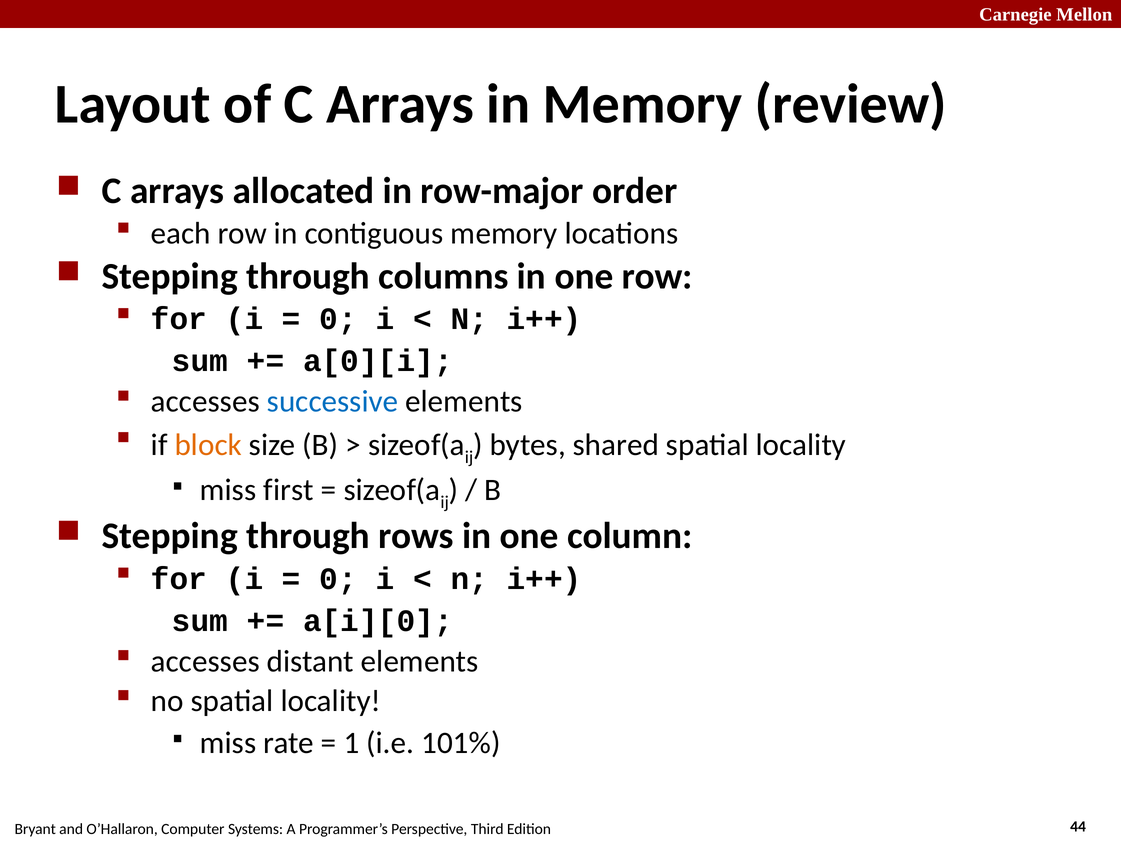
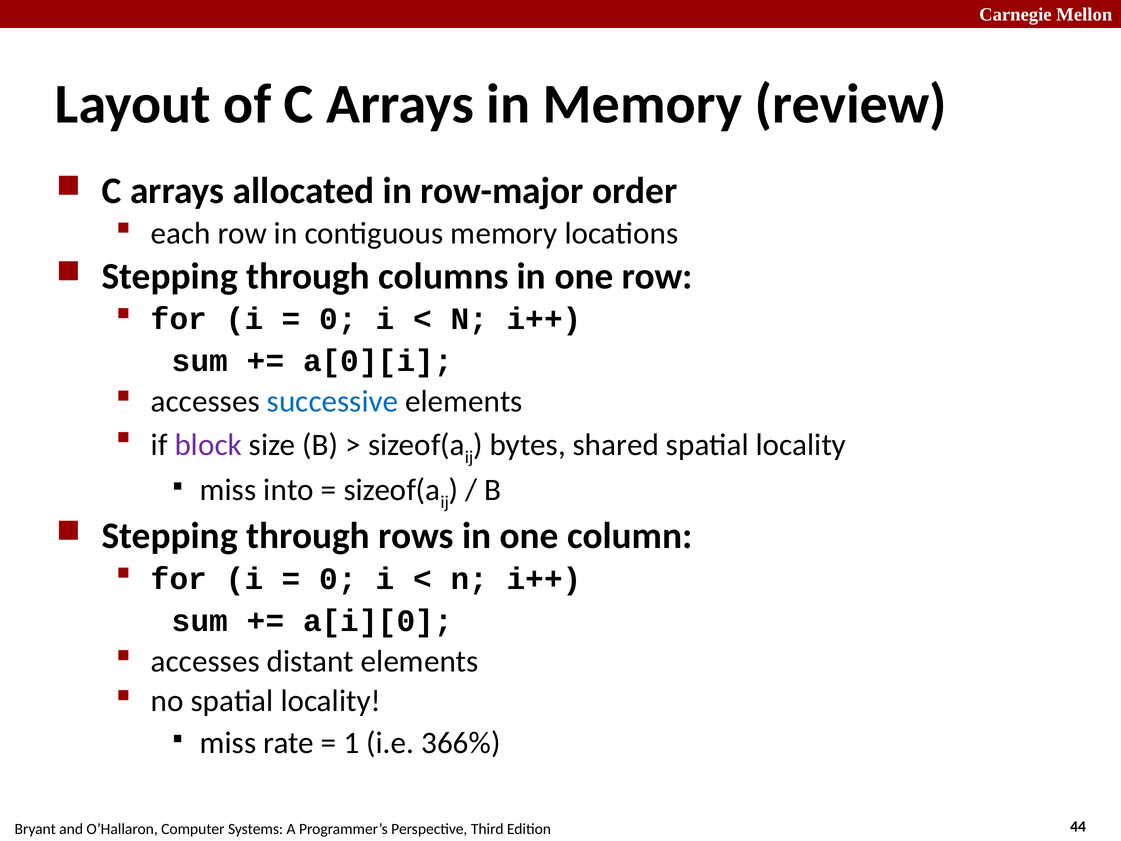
block colour: orange -> purple
first: first -> into
101%: 101% -> 366%
